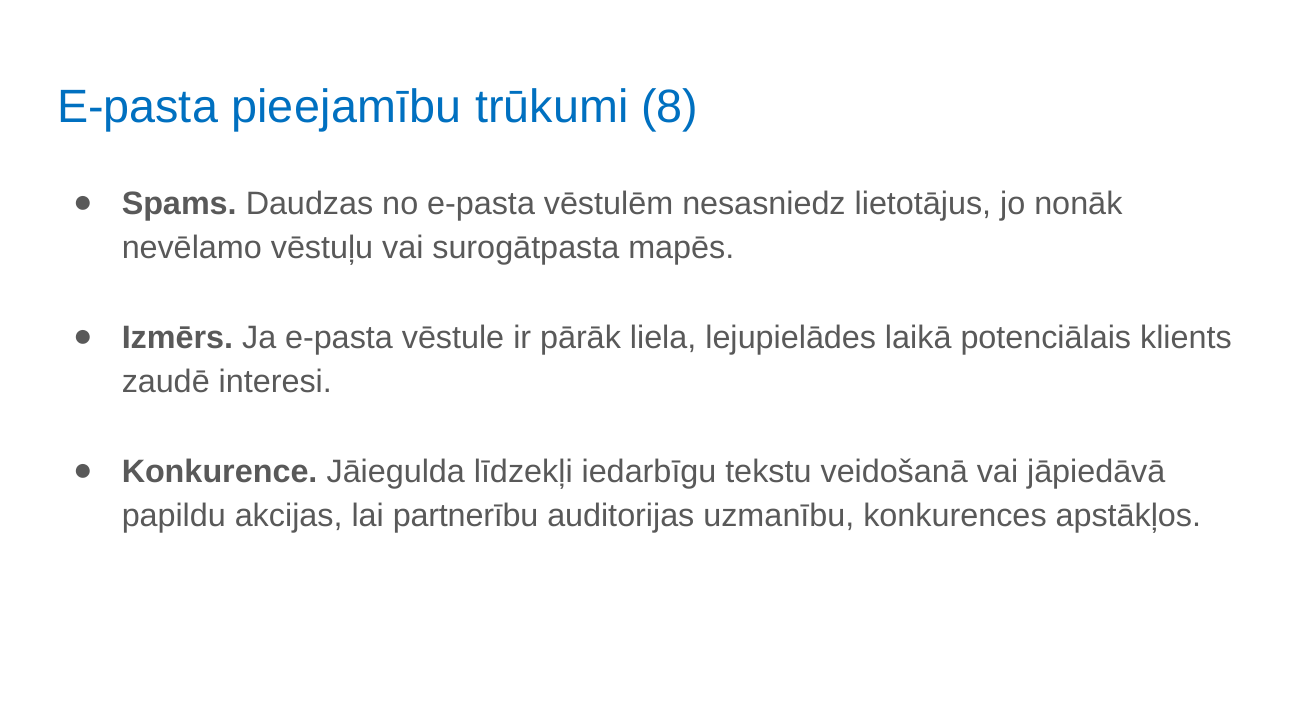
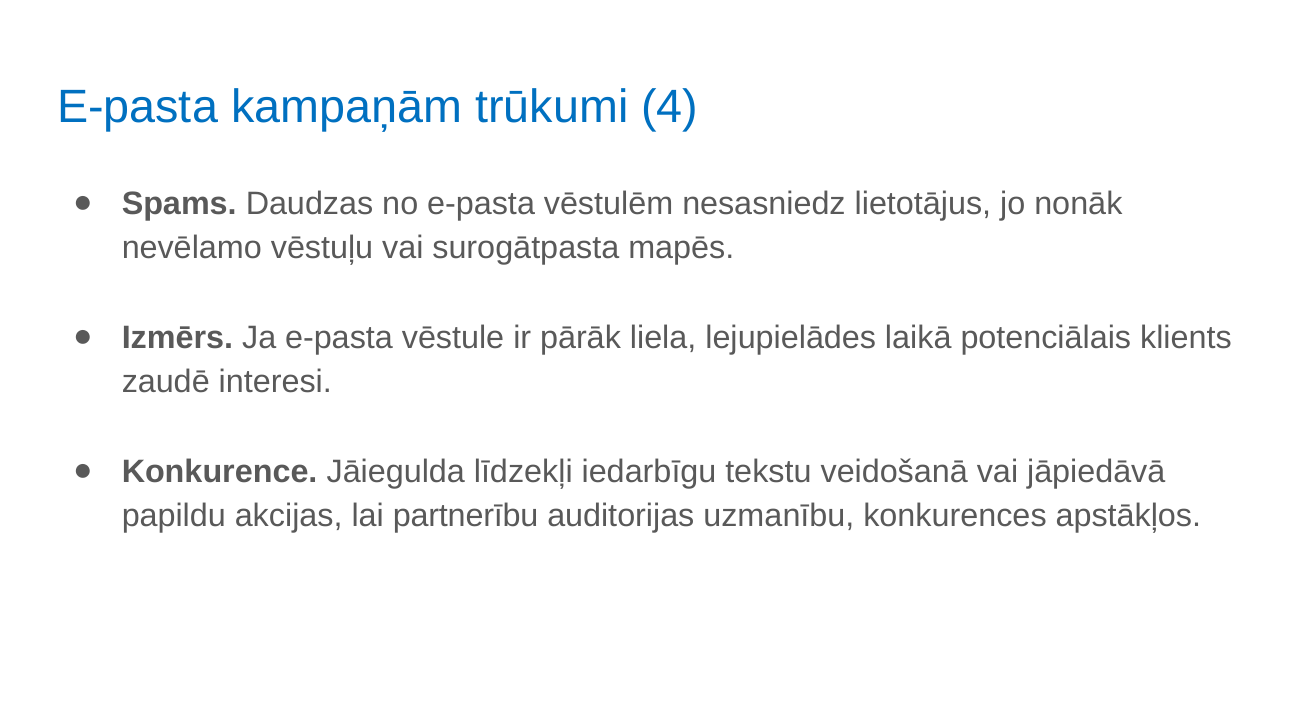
pieejamību: pieejamību -> kampaņām
8: 8 -> 4
